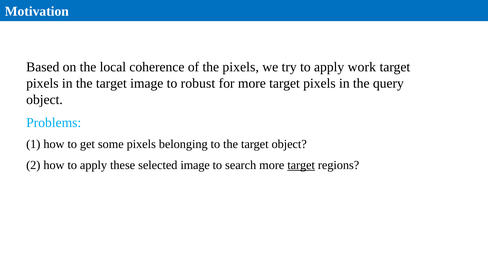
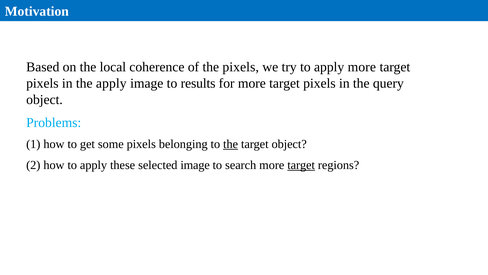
apply work: work -> more
in the target: target -> apply
robust: robust -> results
the at (231, 144) underline: none -> present
